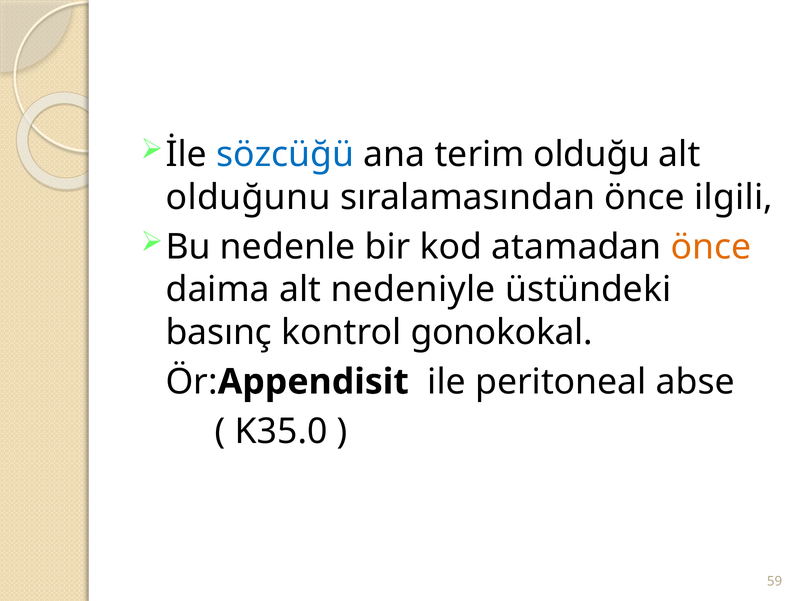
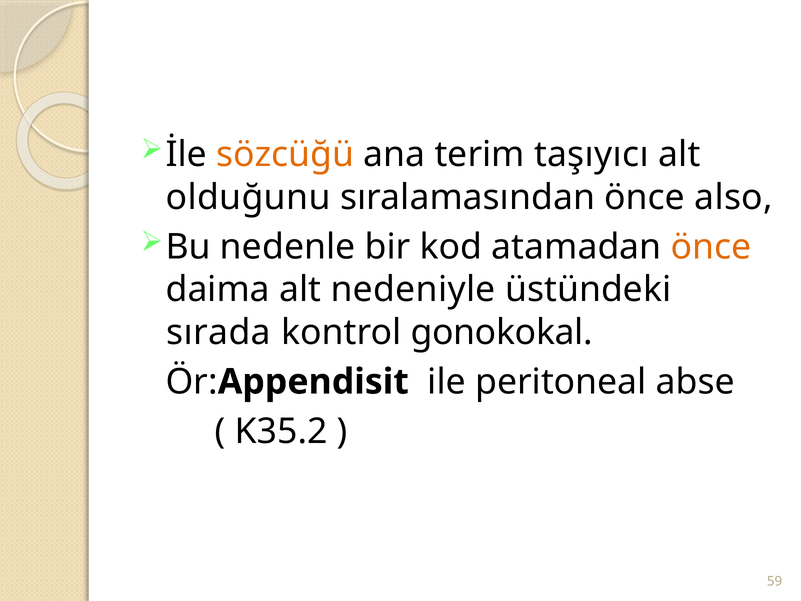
sözcüğü colour: blue -> orange
olduğu: olduğu -> taşıyıcı
ilgili: ilgili -> also
basınç: basınç -> sırada
K35.0: K35.0 -> K35.2
